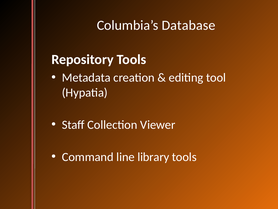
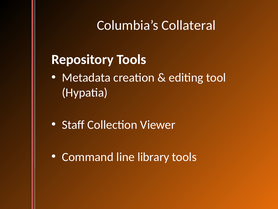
Database: Database -> Collateral
